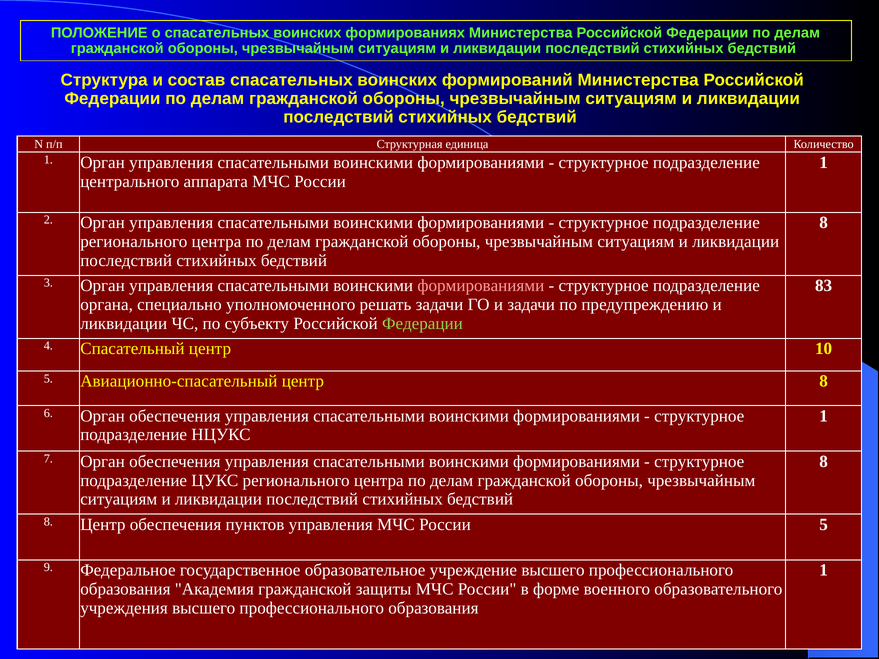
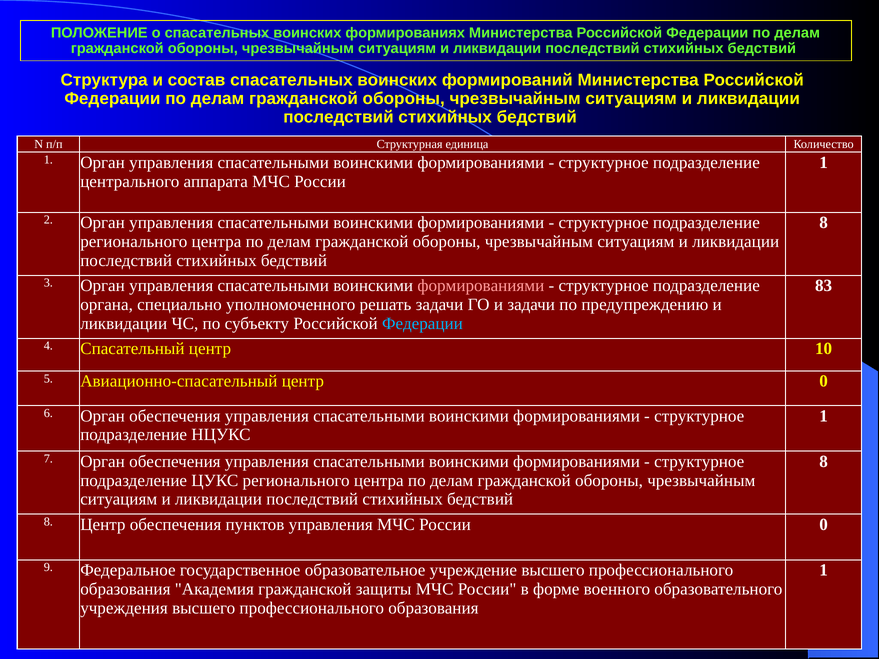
Федерации at (422, 324) colour: light green -> light blue
центр 8: 8 -> 0
России 5: 5 -> 0
